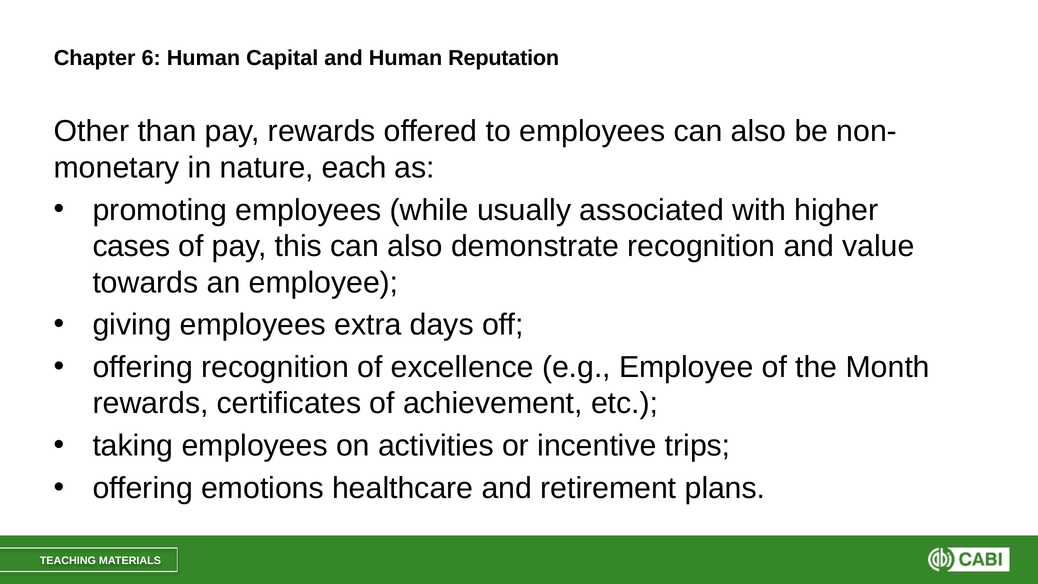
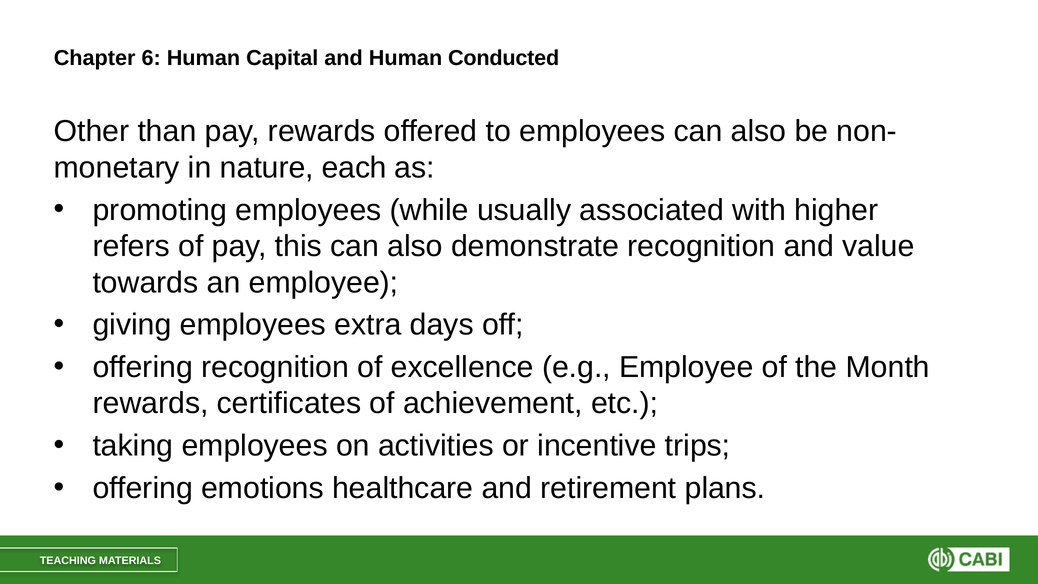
Reputation: Reputation -> Conducted
cases: cases -> refers
